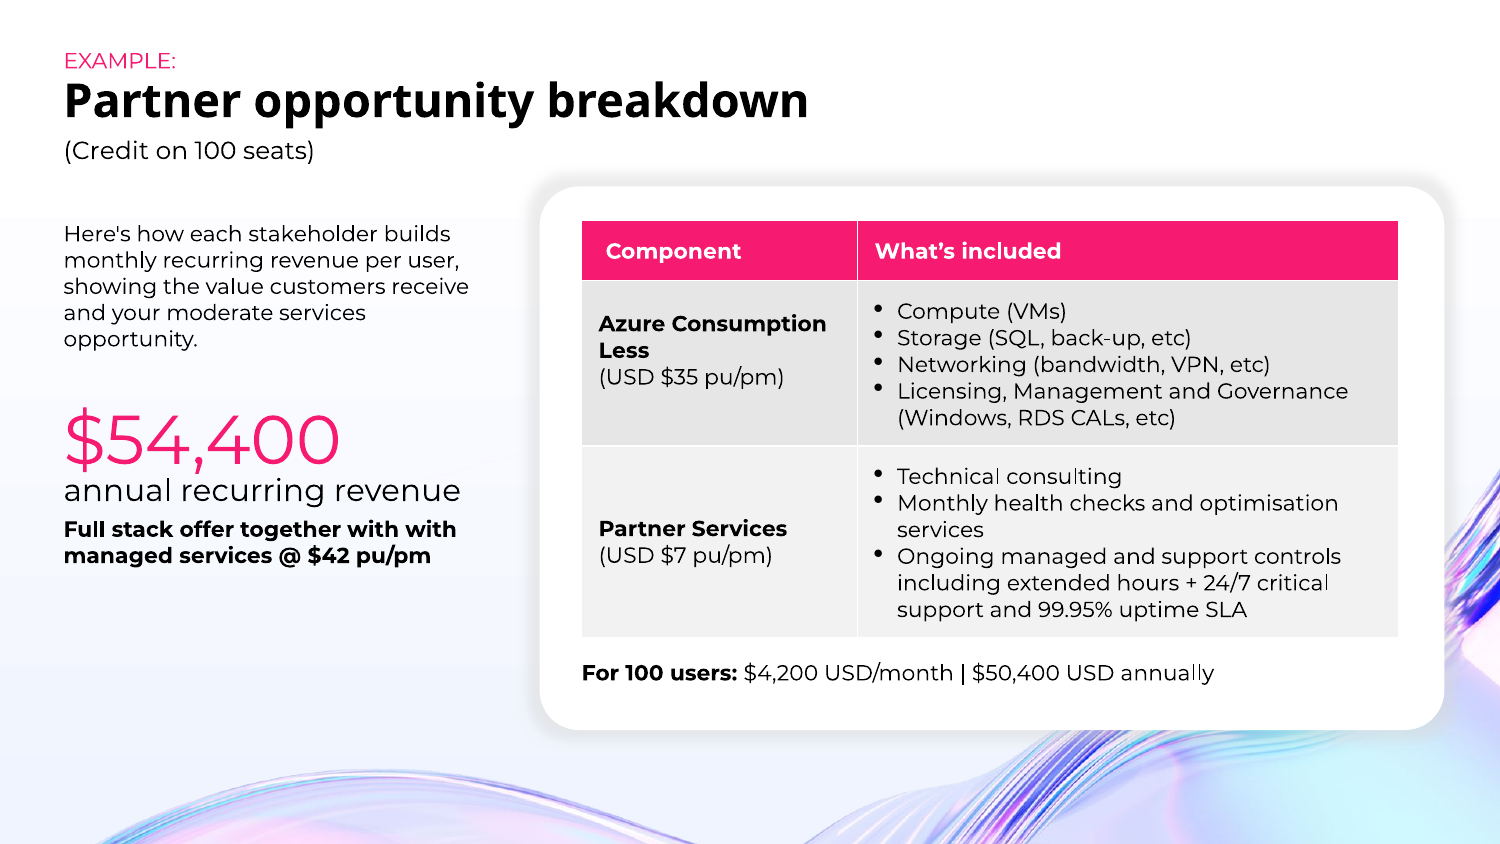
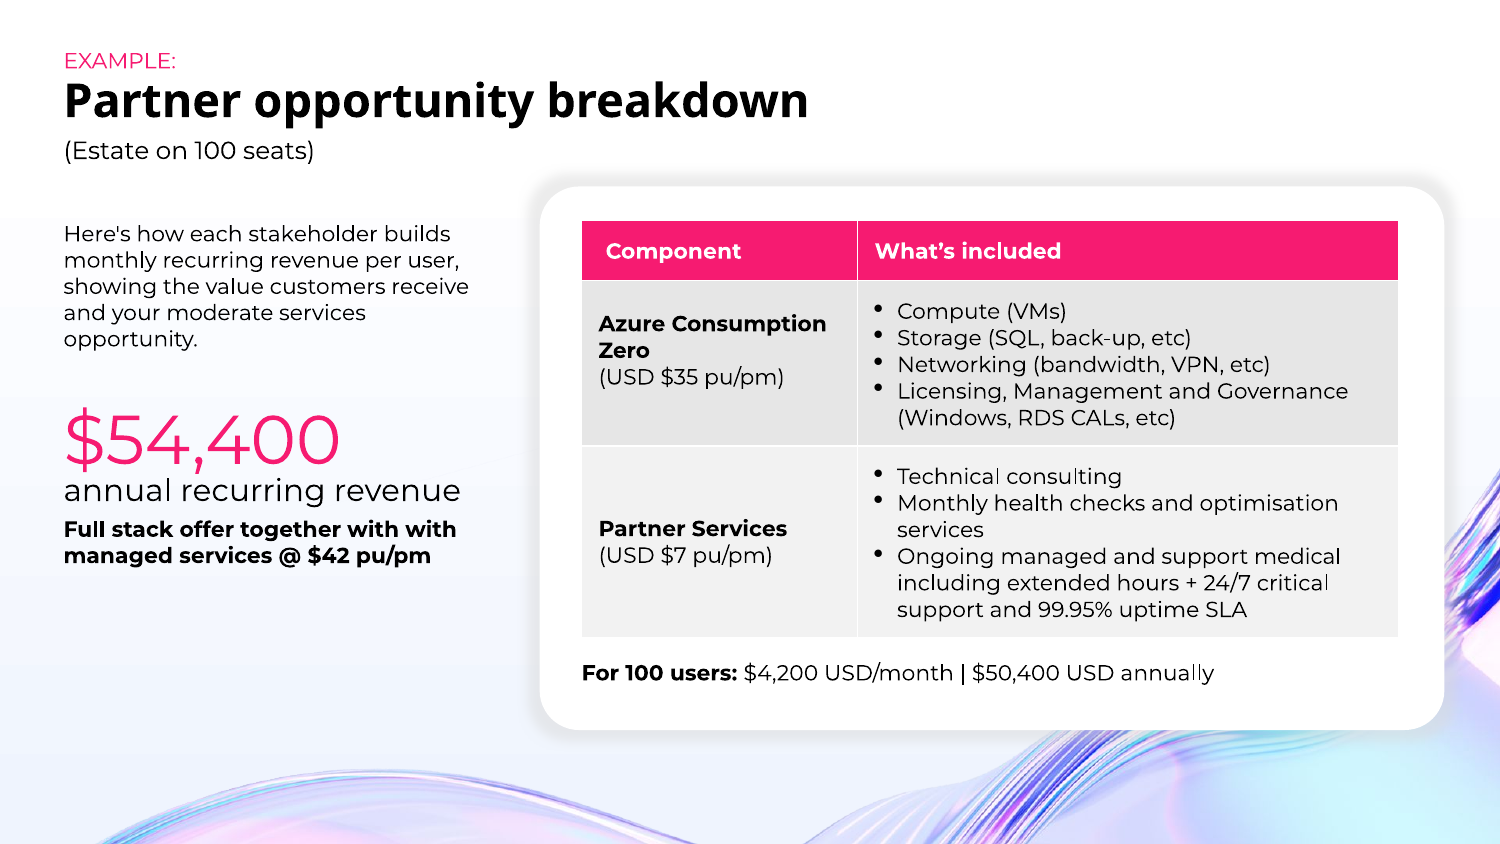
Credit: Credit -> Estate
Less: Less -> Zero
controls: controls -> medical
